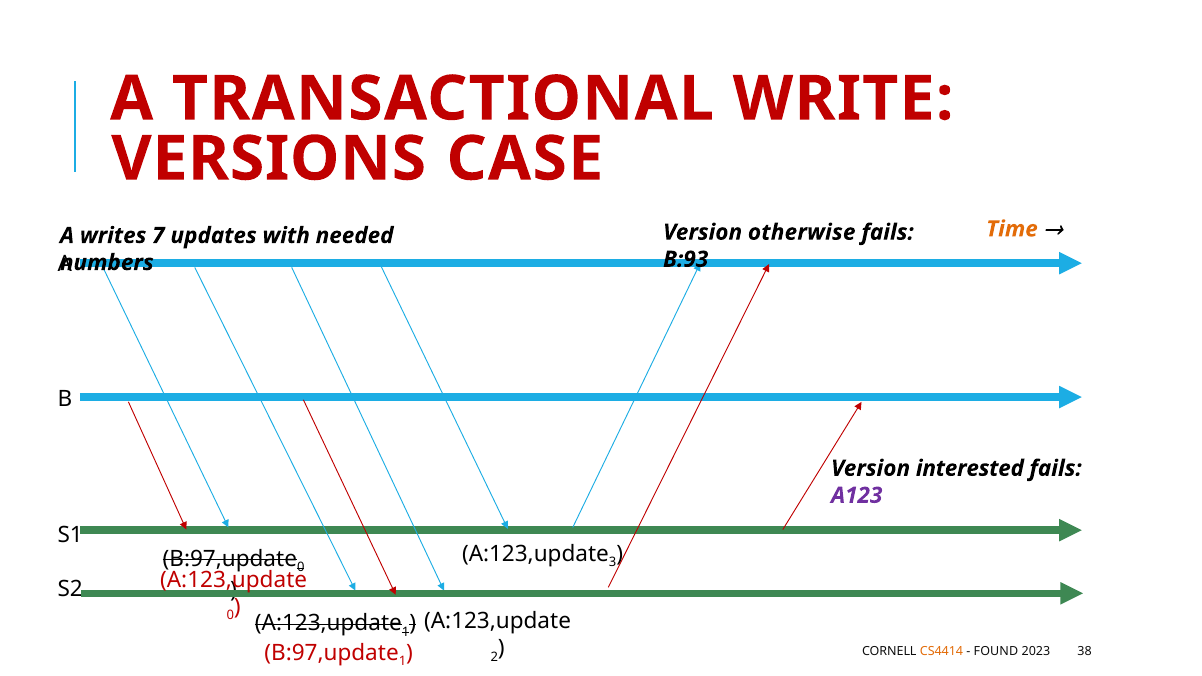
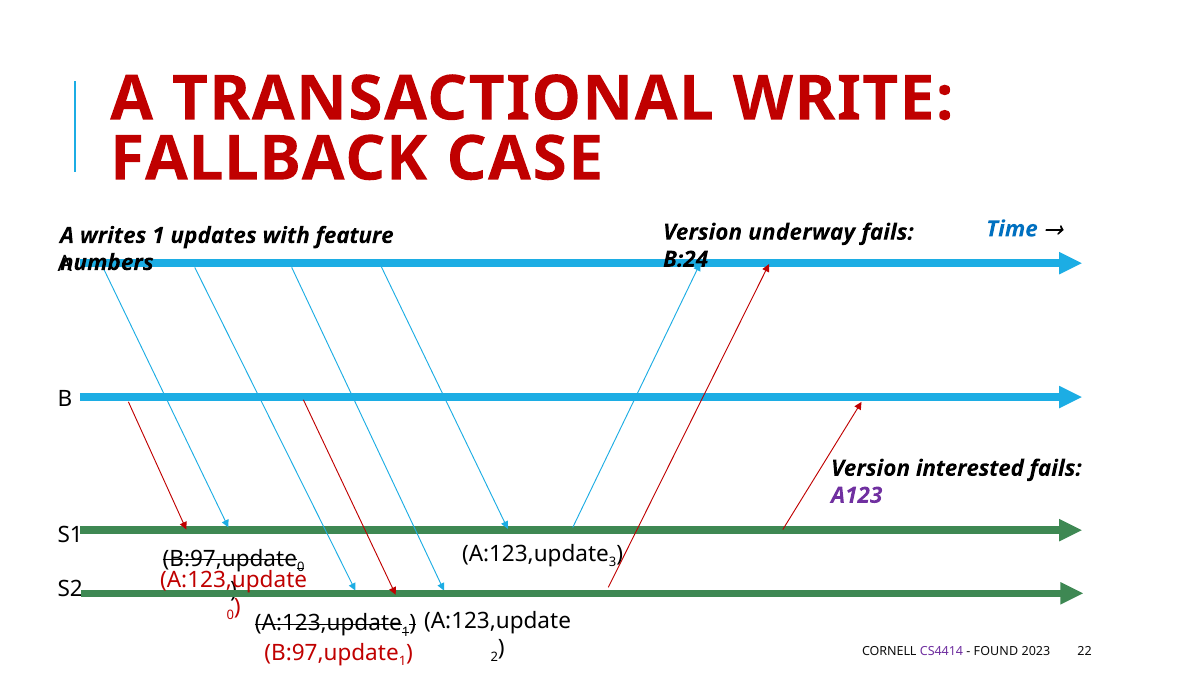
VERSIONS: VERSIONS -> FALLBACK
Time colour: orange -> blue
otherwise: otherwise -> underway
writes 7: 7 -> 1
needed: needed -> feature
B:93: B:93 -> B:24
CS4414 colour: orange -> purple
38: 38 -> 22
